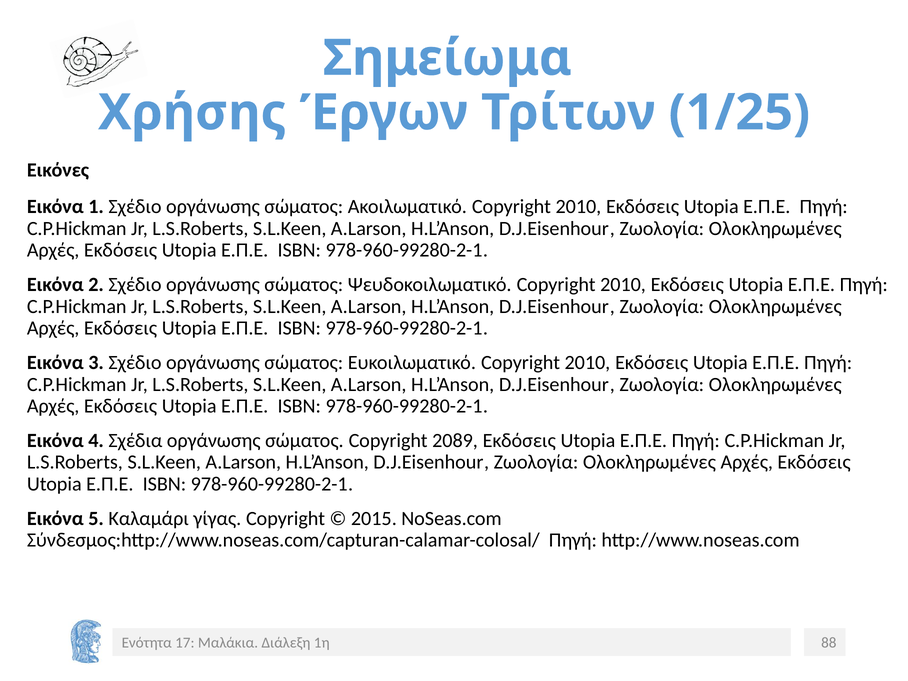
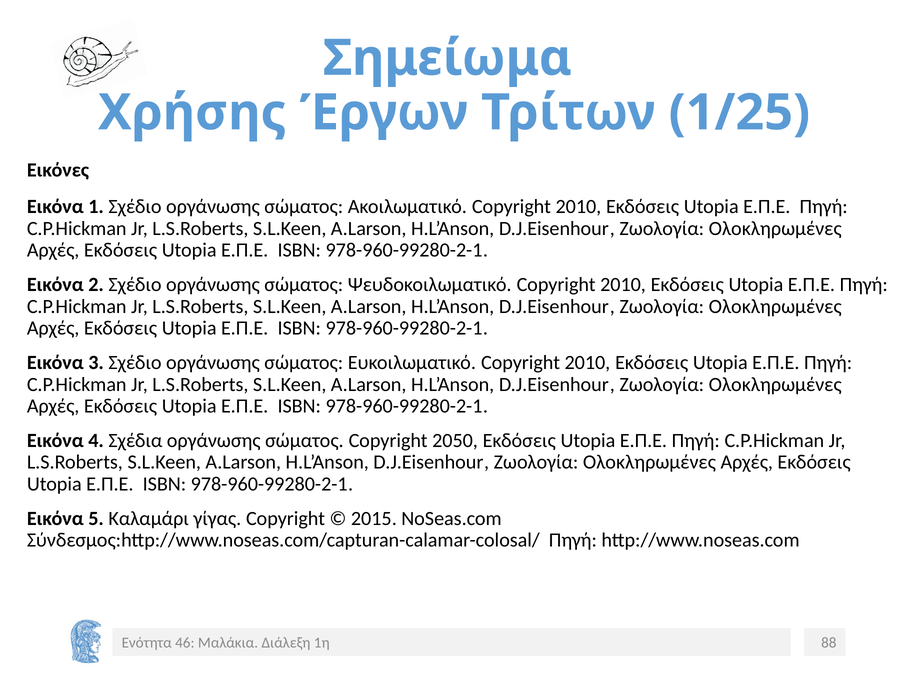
2089: 2089 -> 2050
17: 17 -> 46
